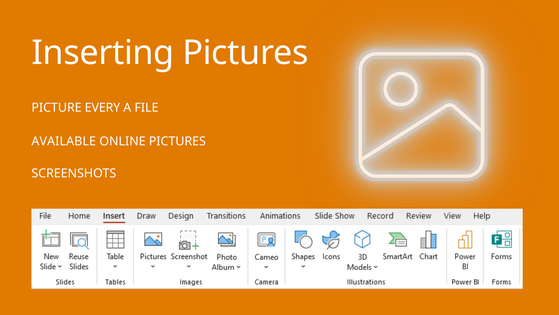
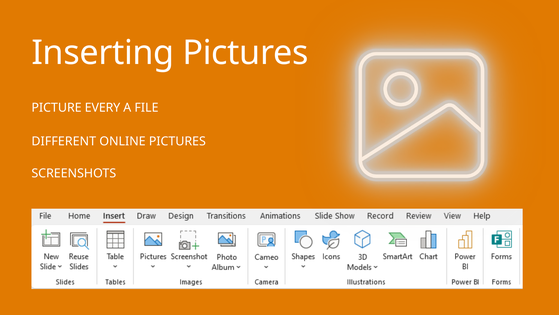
AVAILABLE: AVAILABLE -> DIFFERENT
